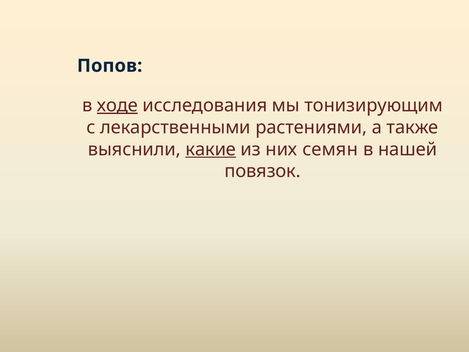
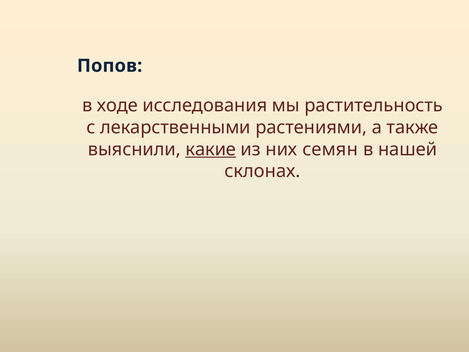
ходе underline: present -> none
тонизирующим: тонизирующим -> растительность
повязок: повязок -> склонах
